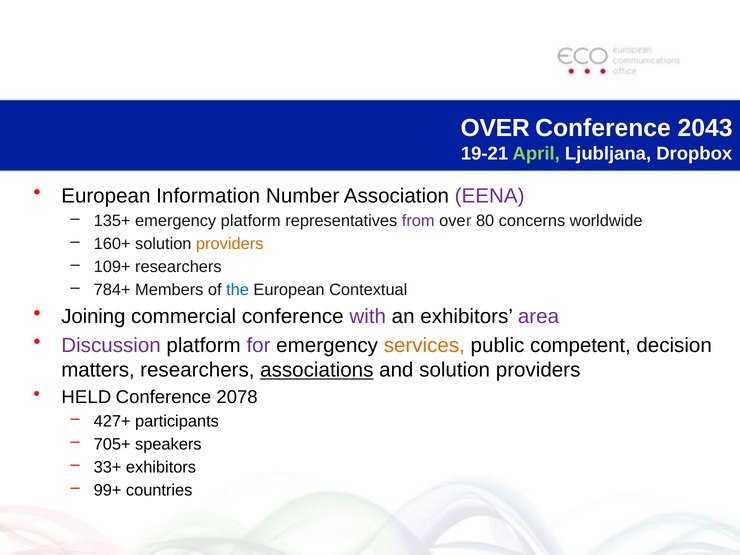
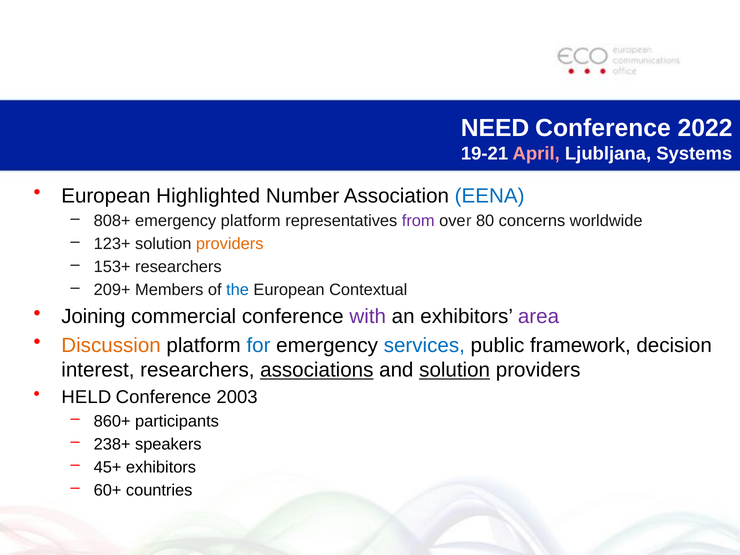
OVER at (495, 128): OVER -> NEED
2043: 2043 -> 2022
April colour: light green -> pink
Dropbox: Dropbox -> Systems
Information: Information -> Highlighted
EENA colour: purple -> blue
135+: 135+ -> 808+
160+: 160+ -> 123+
109+: 109+ -> 153+
784+: 784+ -> 209+
Discussion colour: purple -> orange
for colour: purple -> blue
services colour: orange -> blue
competent: competent -> framework
matters: matters -> interest
solution at (455, 370) underline: none -> present
2078: 2078 -> 2003
427+: 427+ -> 860+
705+: 705+ -> 238+
33+: 33+ -> 45+
99+: 99+ -> 60+
